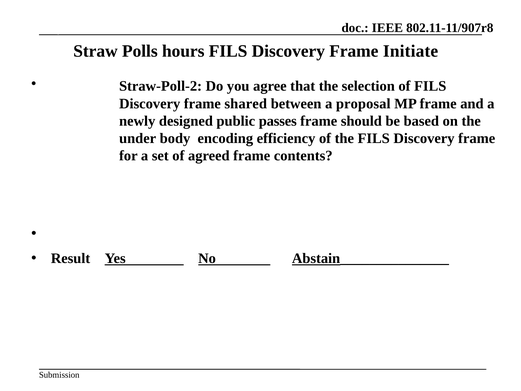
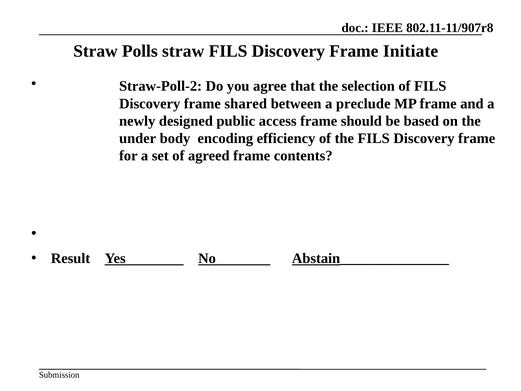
Polls hours: hours -> straw
proposal: proposal -> preclude
passes: passes -> access
